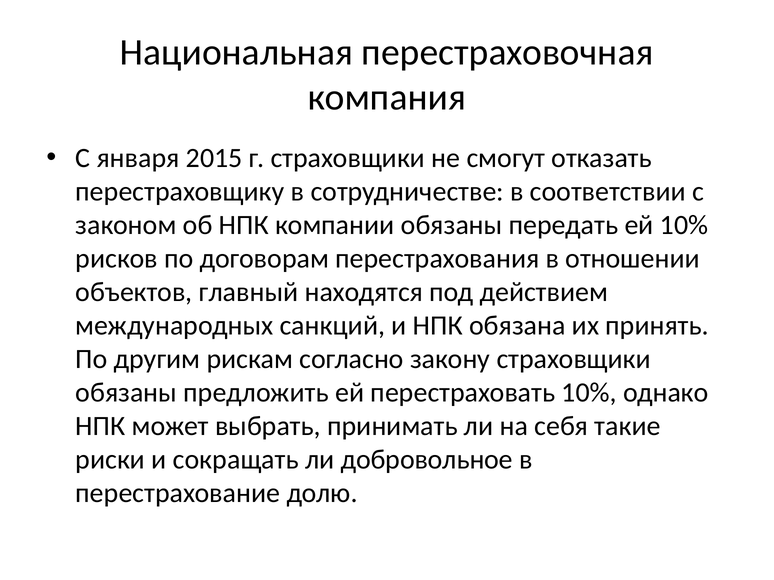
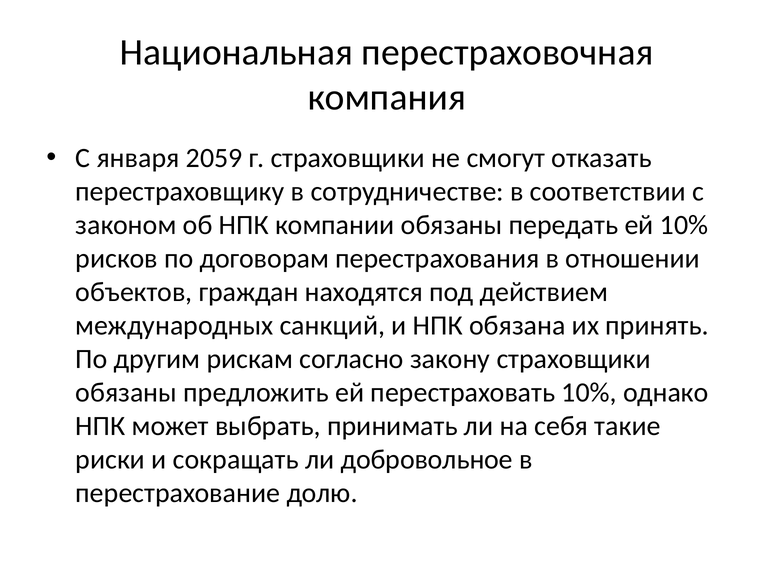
2015: 2015 -> 2059
главный: главный -> граждан
